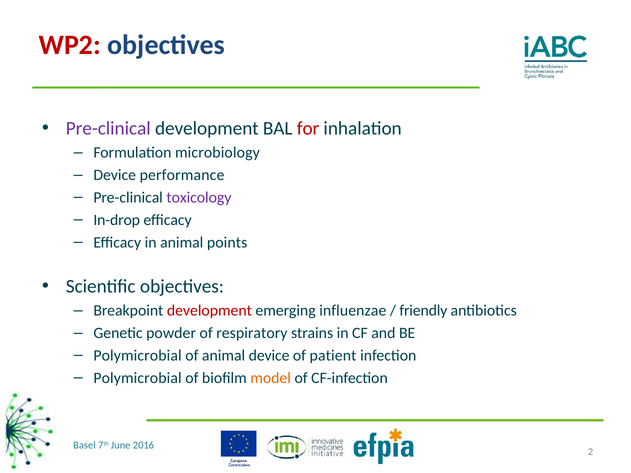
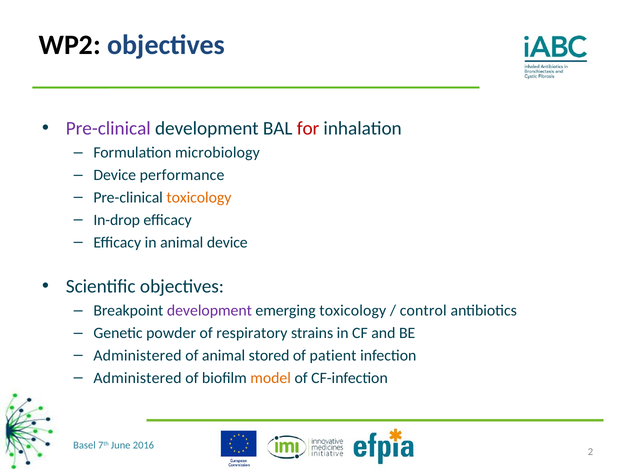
WP2 colour: red -> black
toxicology at (199, 198) colour: purple -> orange
animal points: points -> device
development at (209, 311) colour: red -> purple
emerging influenzae: influenzae -> toxicology
friendly: friendly -> control
Polymicrobial at (138, 356): Polymicrobial -> Administered
animal device: device -> stored
Polymicrobial at (138, 378): Polymicrobial -> Administered
